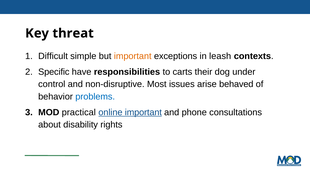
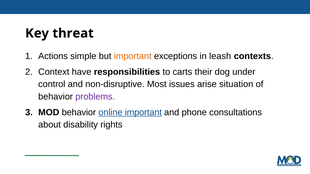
Difficult: Difficult -> Actions
Specific: Specific -> Context
behaved: behaved -> situation
problems colour: blue -> purple
MOD practical: practical -> behavior
